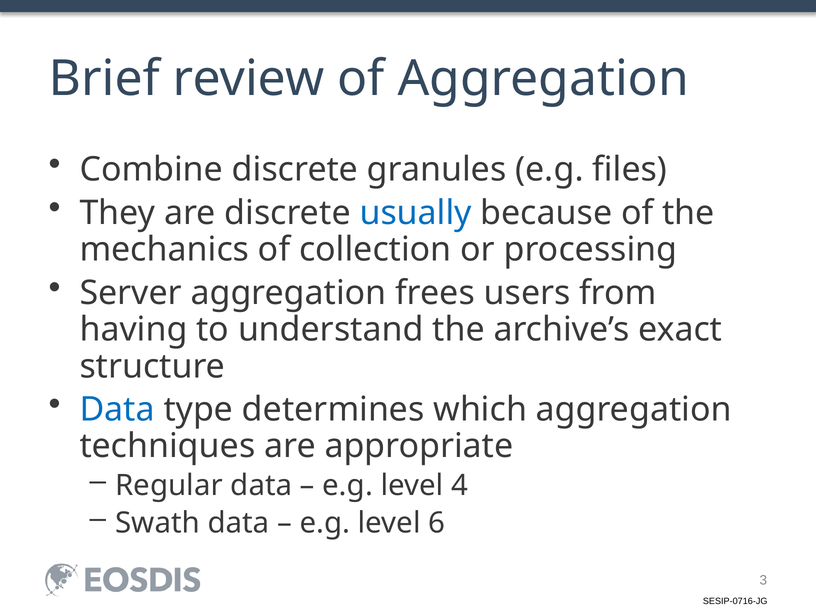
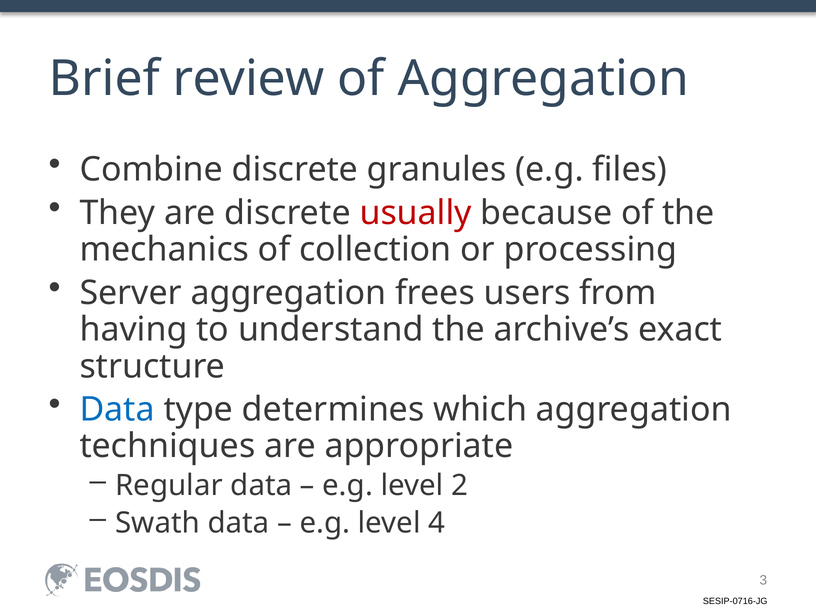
usually colour: blue -> red
4: 4 -> 2
6: 6 -> 4
